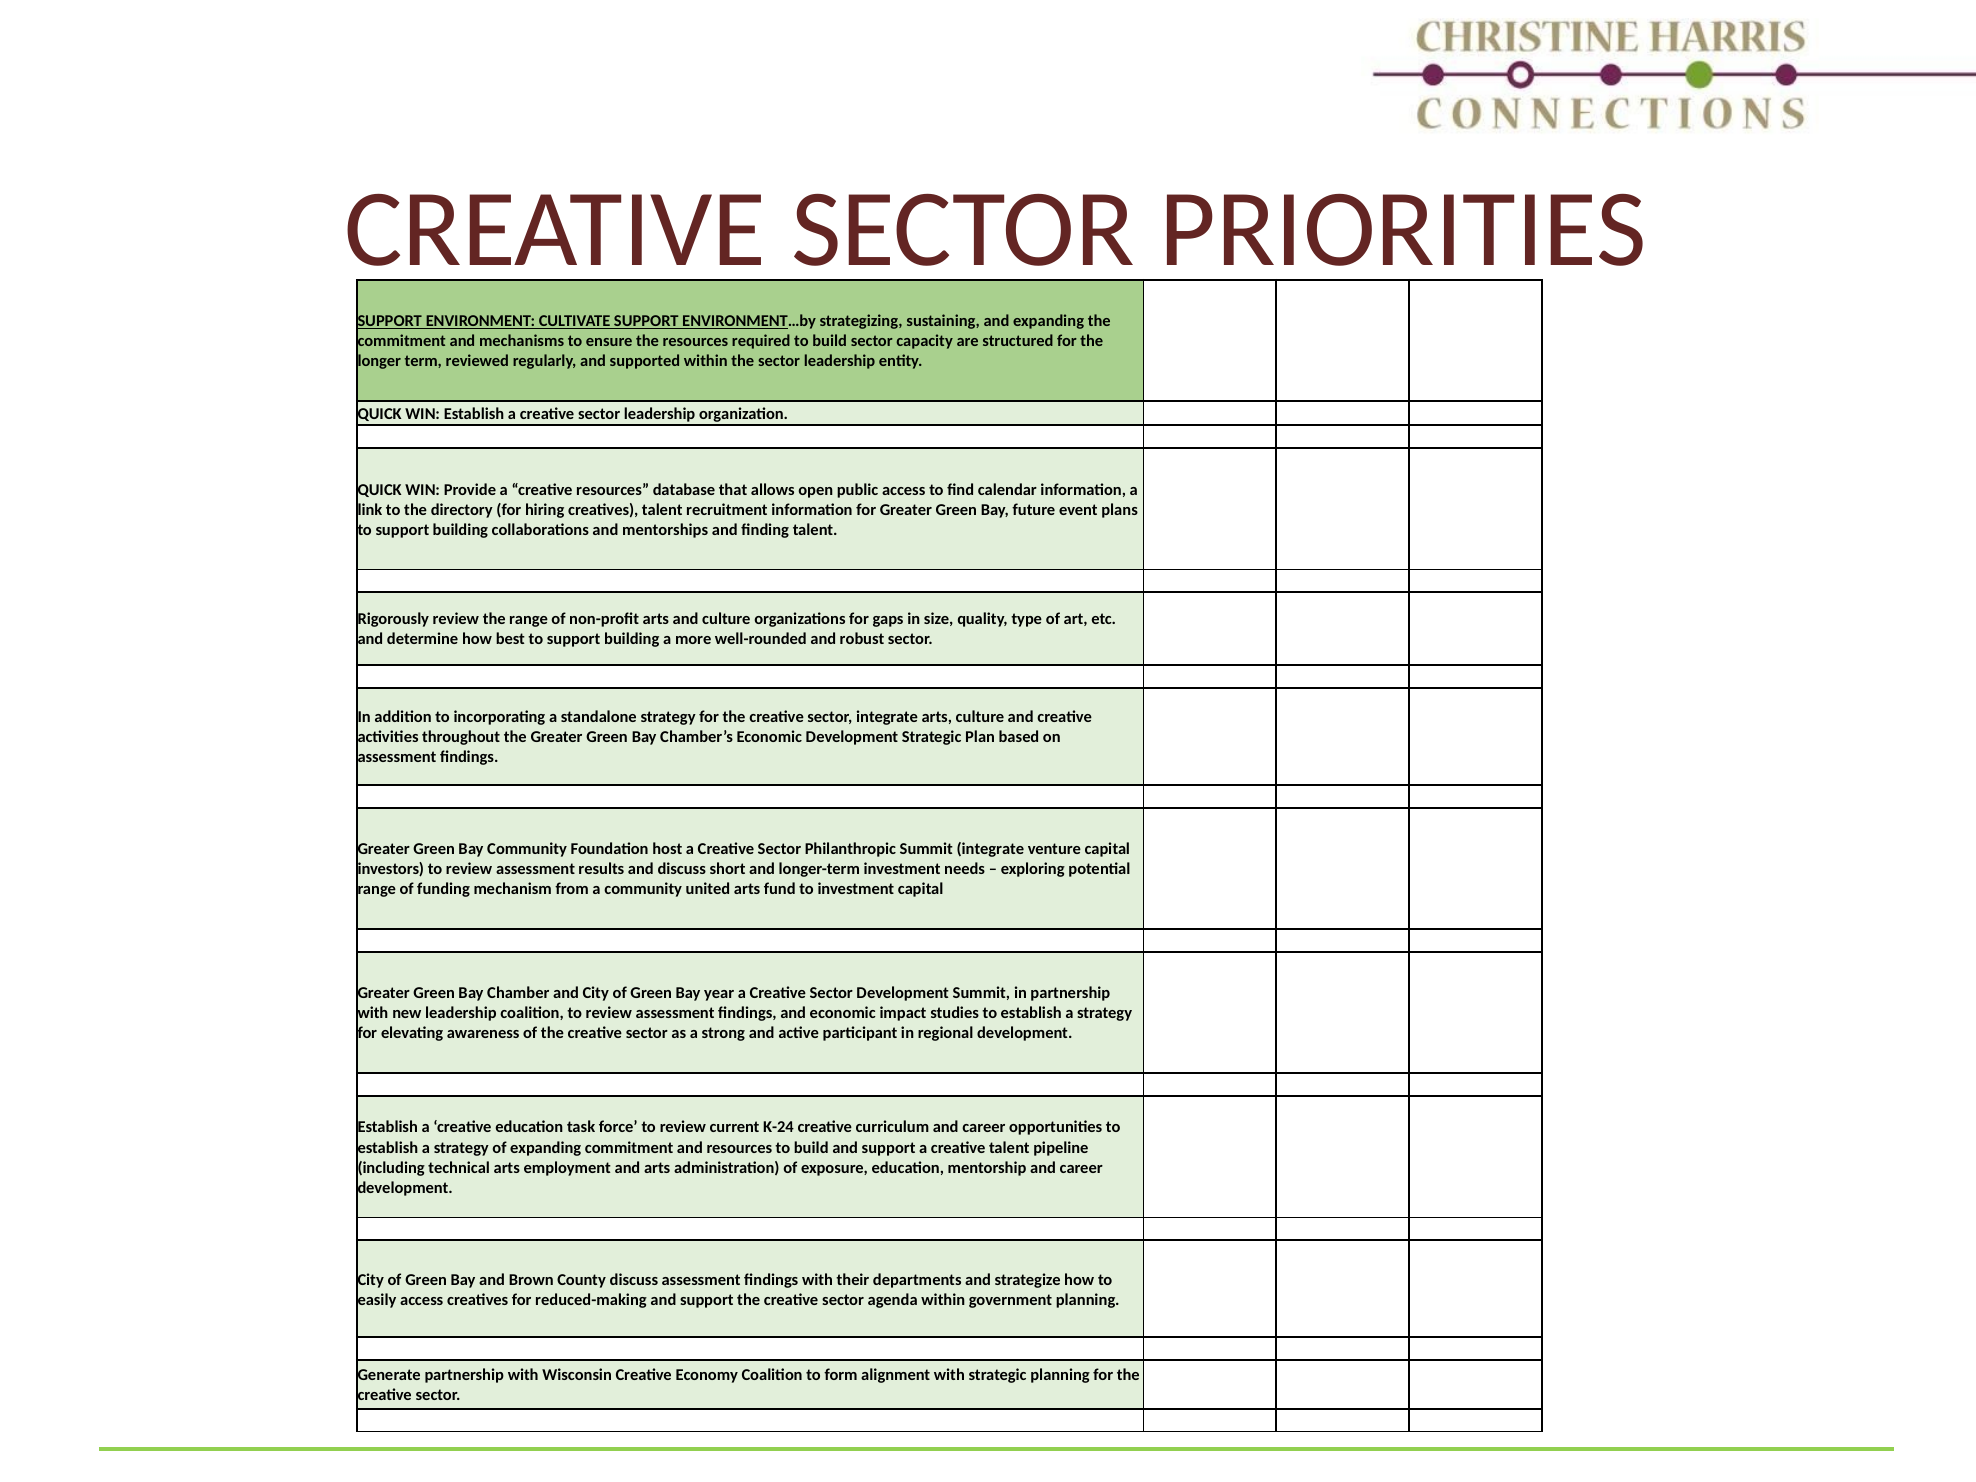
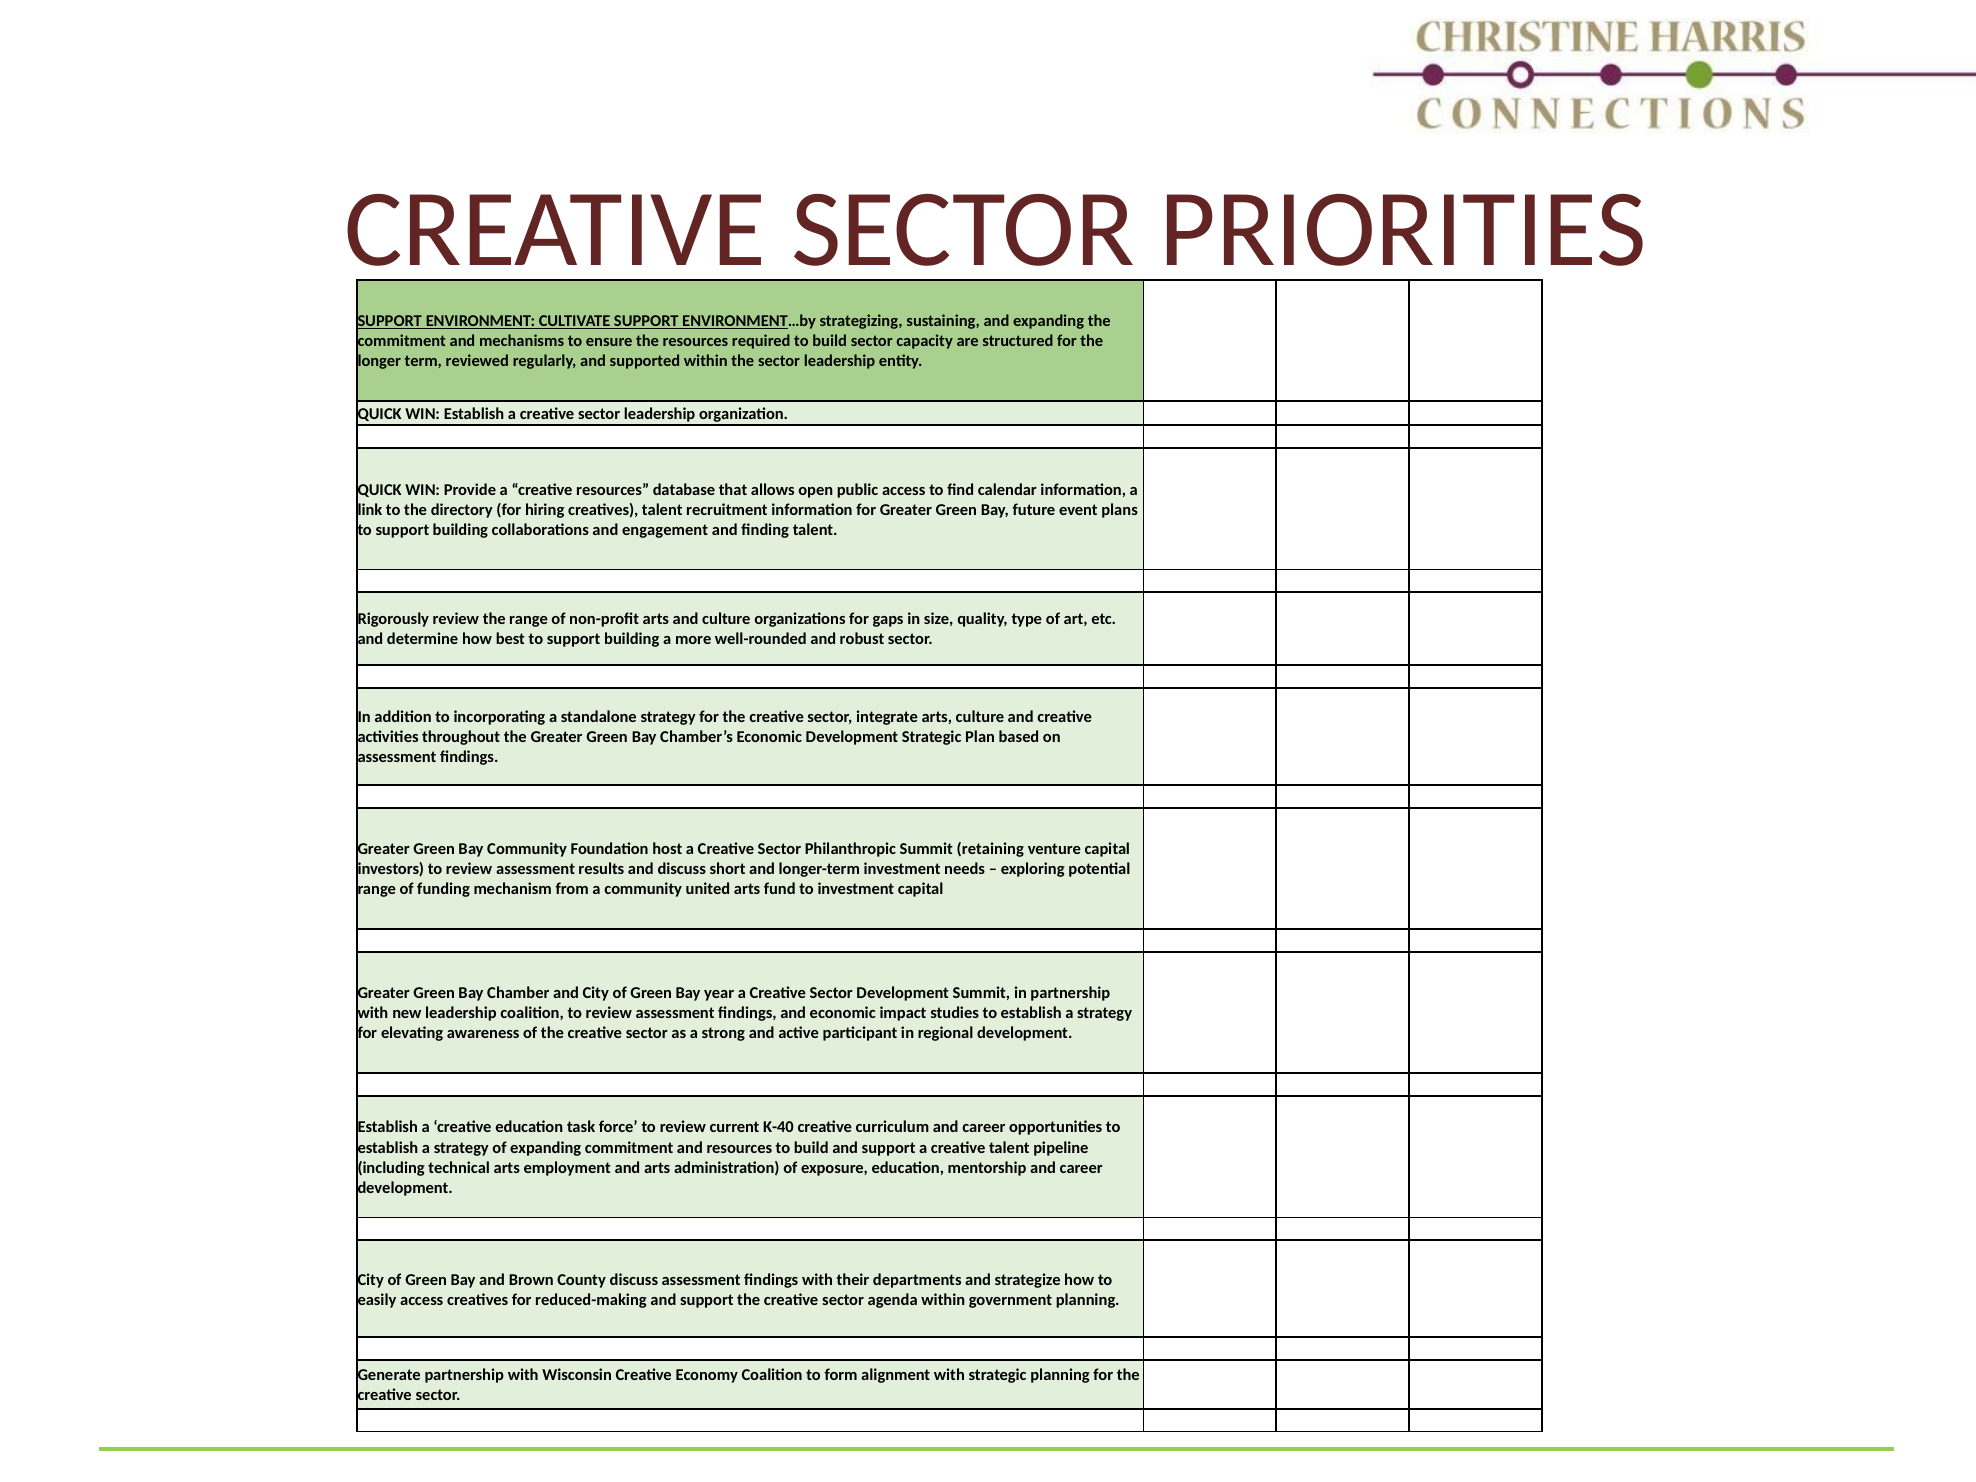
mentorships: mentorships -> engagement
Summit integrate: integrate -> retaining
K-24: K-24 -> K-40
